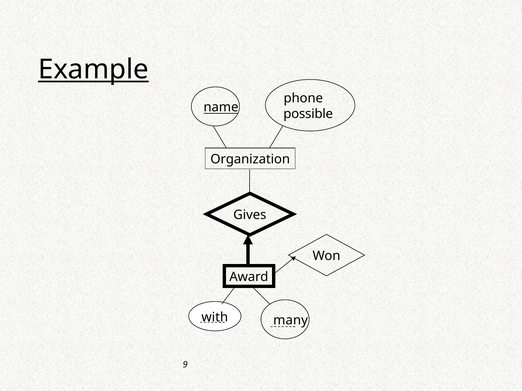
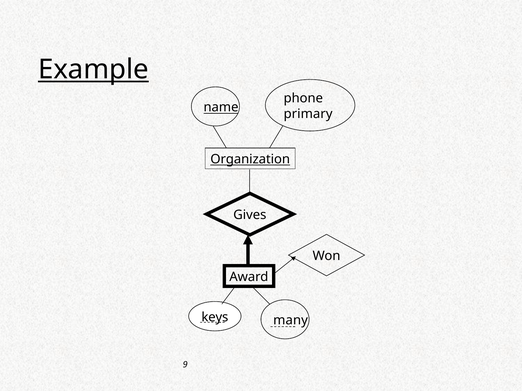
possible: possible -> primary
Organization underline: none -> present
with: with -> keys
